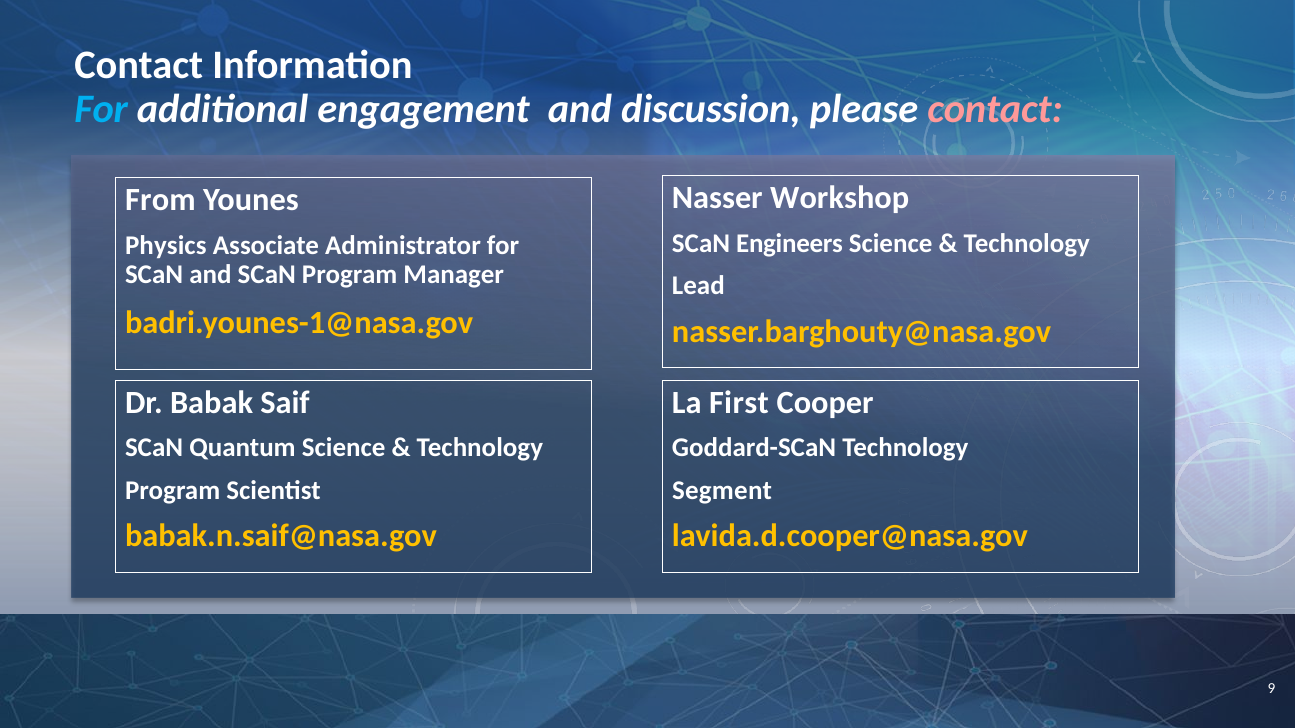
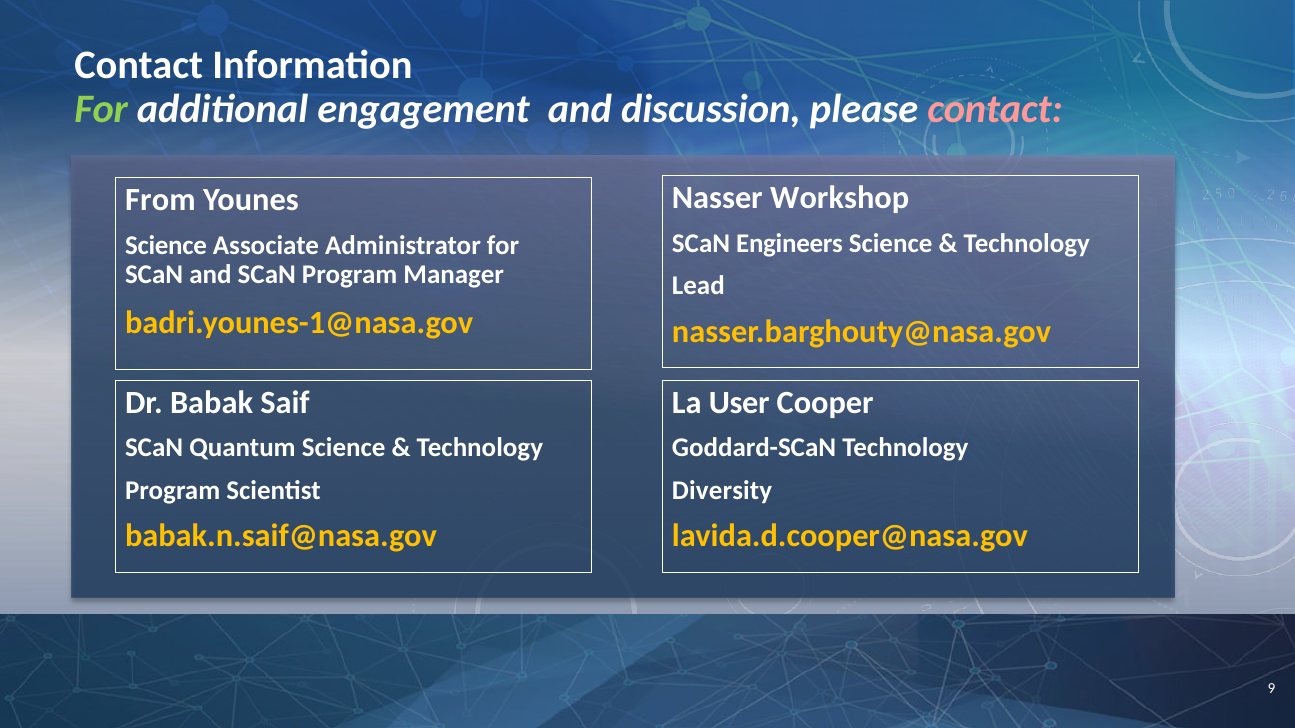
For at (101, 109) colour: light blue -> light green
Physics at (166, 245): Physics -> Science
First: First -> User
Segment: Segment -> Diversity
